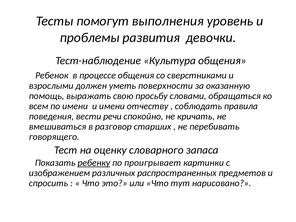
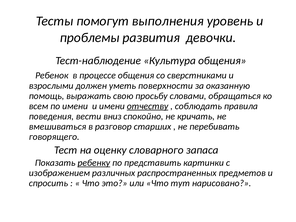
отчеству underline: none -> present
речи: речи -> вниз
проигрывает: проигрывает -> представить
